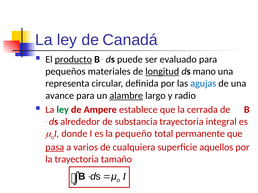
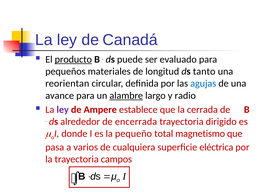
longitud underline: present -> none
mano: mano -> tanto
representa: representa -> reorientan
ley at (63, 110) colour: green -> purple
substancia: substancia -> encerrada
integral: integral -> dirigido
permanente: permanente -> magnetismo
pasa underline: present -> none
aquellos: aquellos -> eléctrica
tamaño: tamaño -> campos
